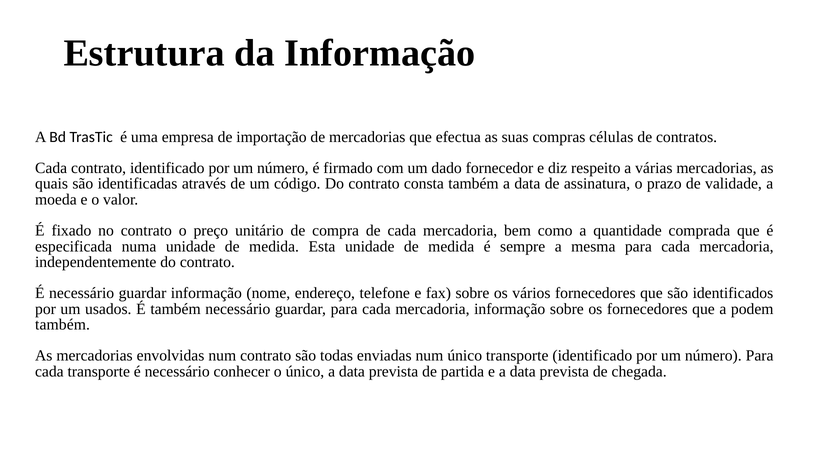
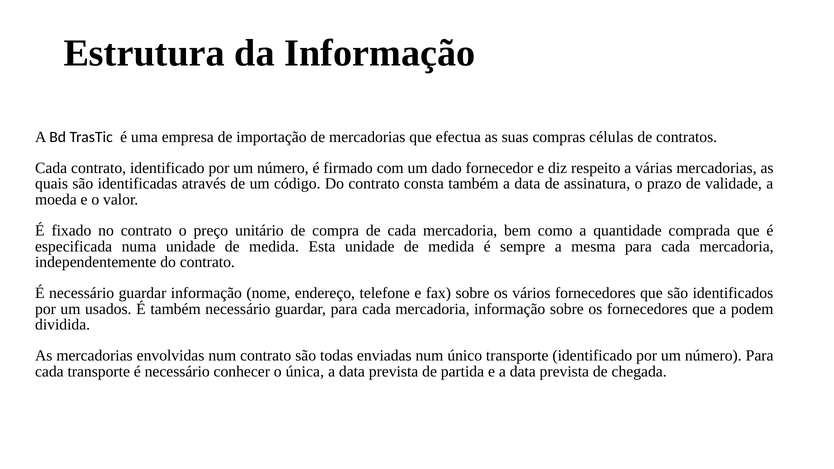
também at (63, 325): também -> dividida
o único: único -> única
